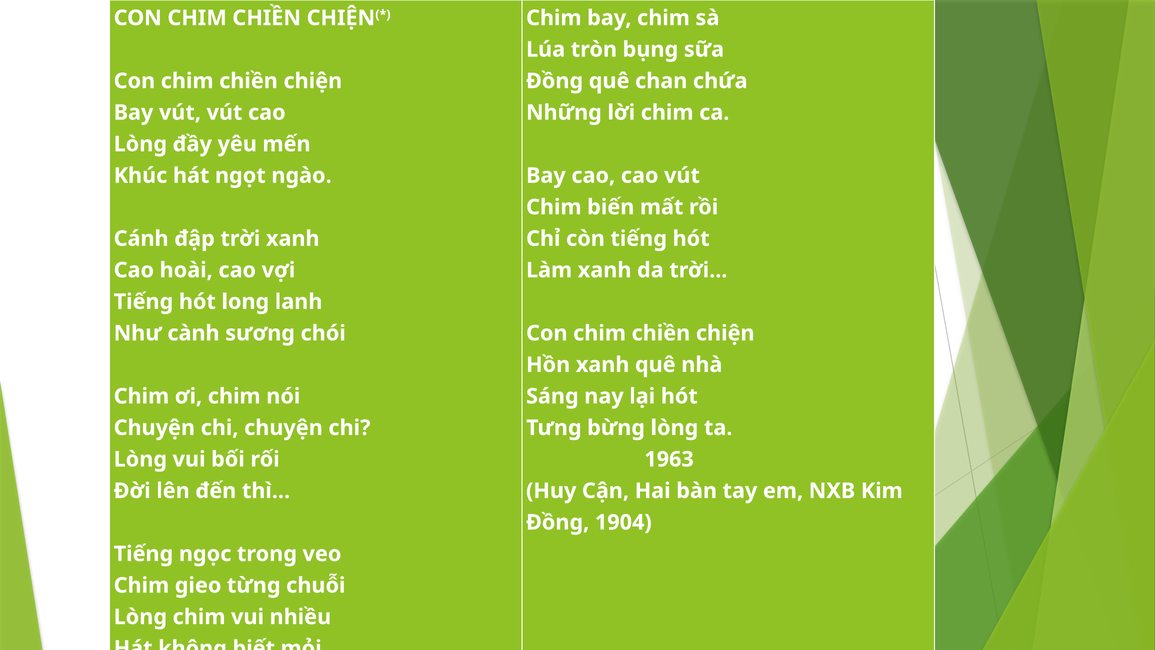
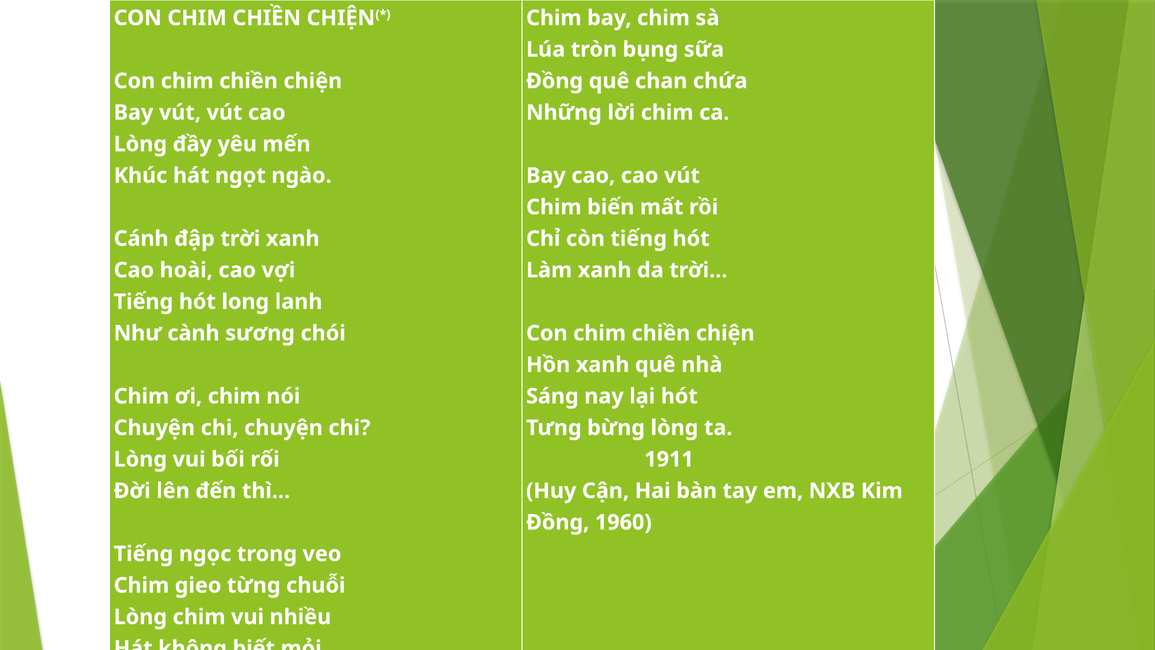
1963: 1963 -> 1911
1904: 1904 -> 1960
